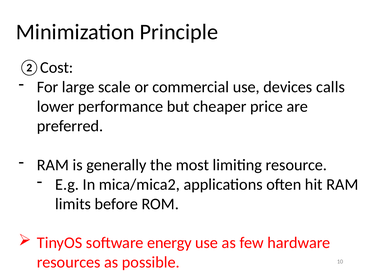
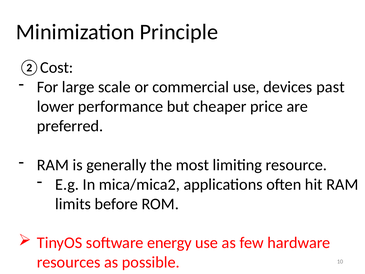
calls: calls -> past
